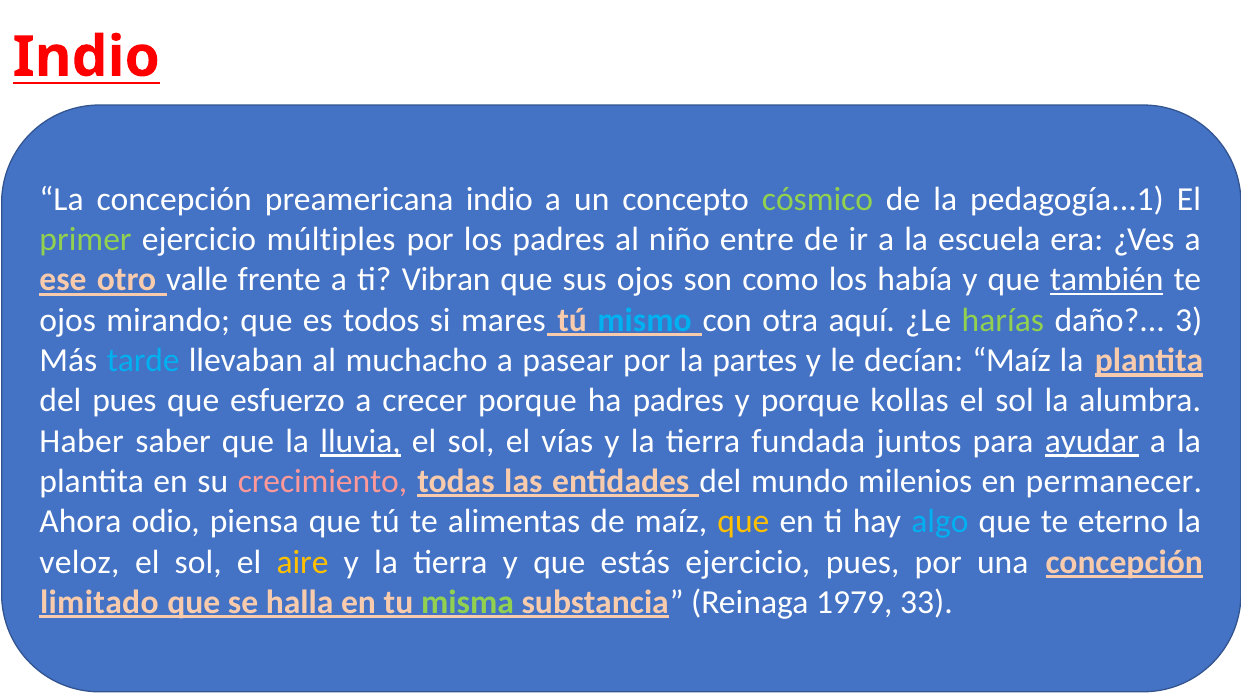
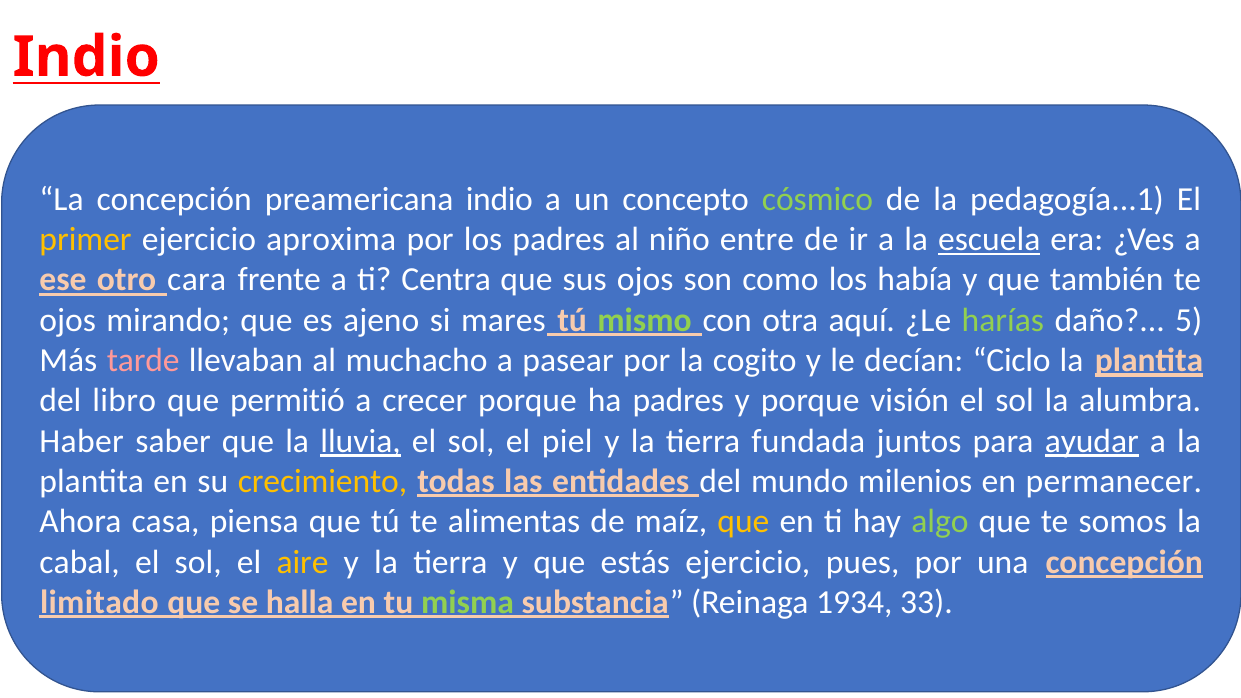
primer colour: light green -> yellow
múltiples: múltiples -> aproxima
escuela underline: none -> present
valle: valle -> cara
Vibran: Vibran -> Centra
también underline: present -> none
todos: todos -> ajeno
mismo colour: light blue -> light green
3: 3 -> 5
tarde colour: light blue -> pink
partes: partes -> cogito
decían Maíz: Maíz -> Ciclo
del pues: pues -> libro
esfuerzo: esfuerzo -> permitió
kollas: kollas -> visión
vías: vías -> piel
crecimiento colour: pink -> yellow
odio: odio -> casa
algo colour: light blue -> light green
eterno: eterno -> somos
veloz: veloz -> cabal
1979: 1979 -> 1934
